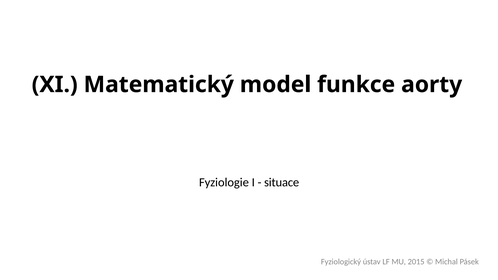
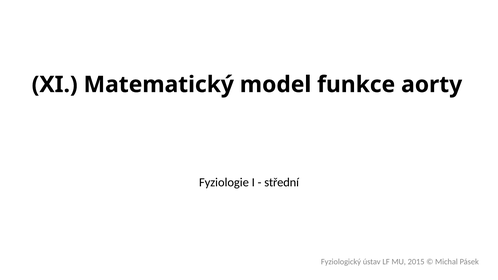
situace: situace -> střední
